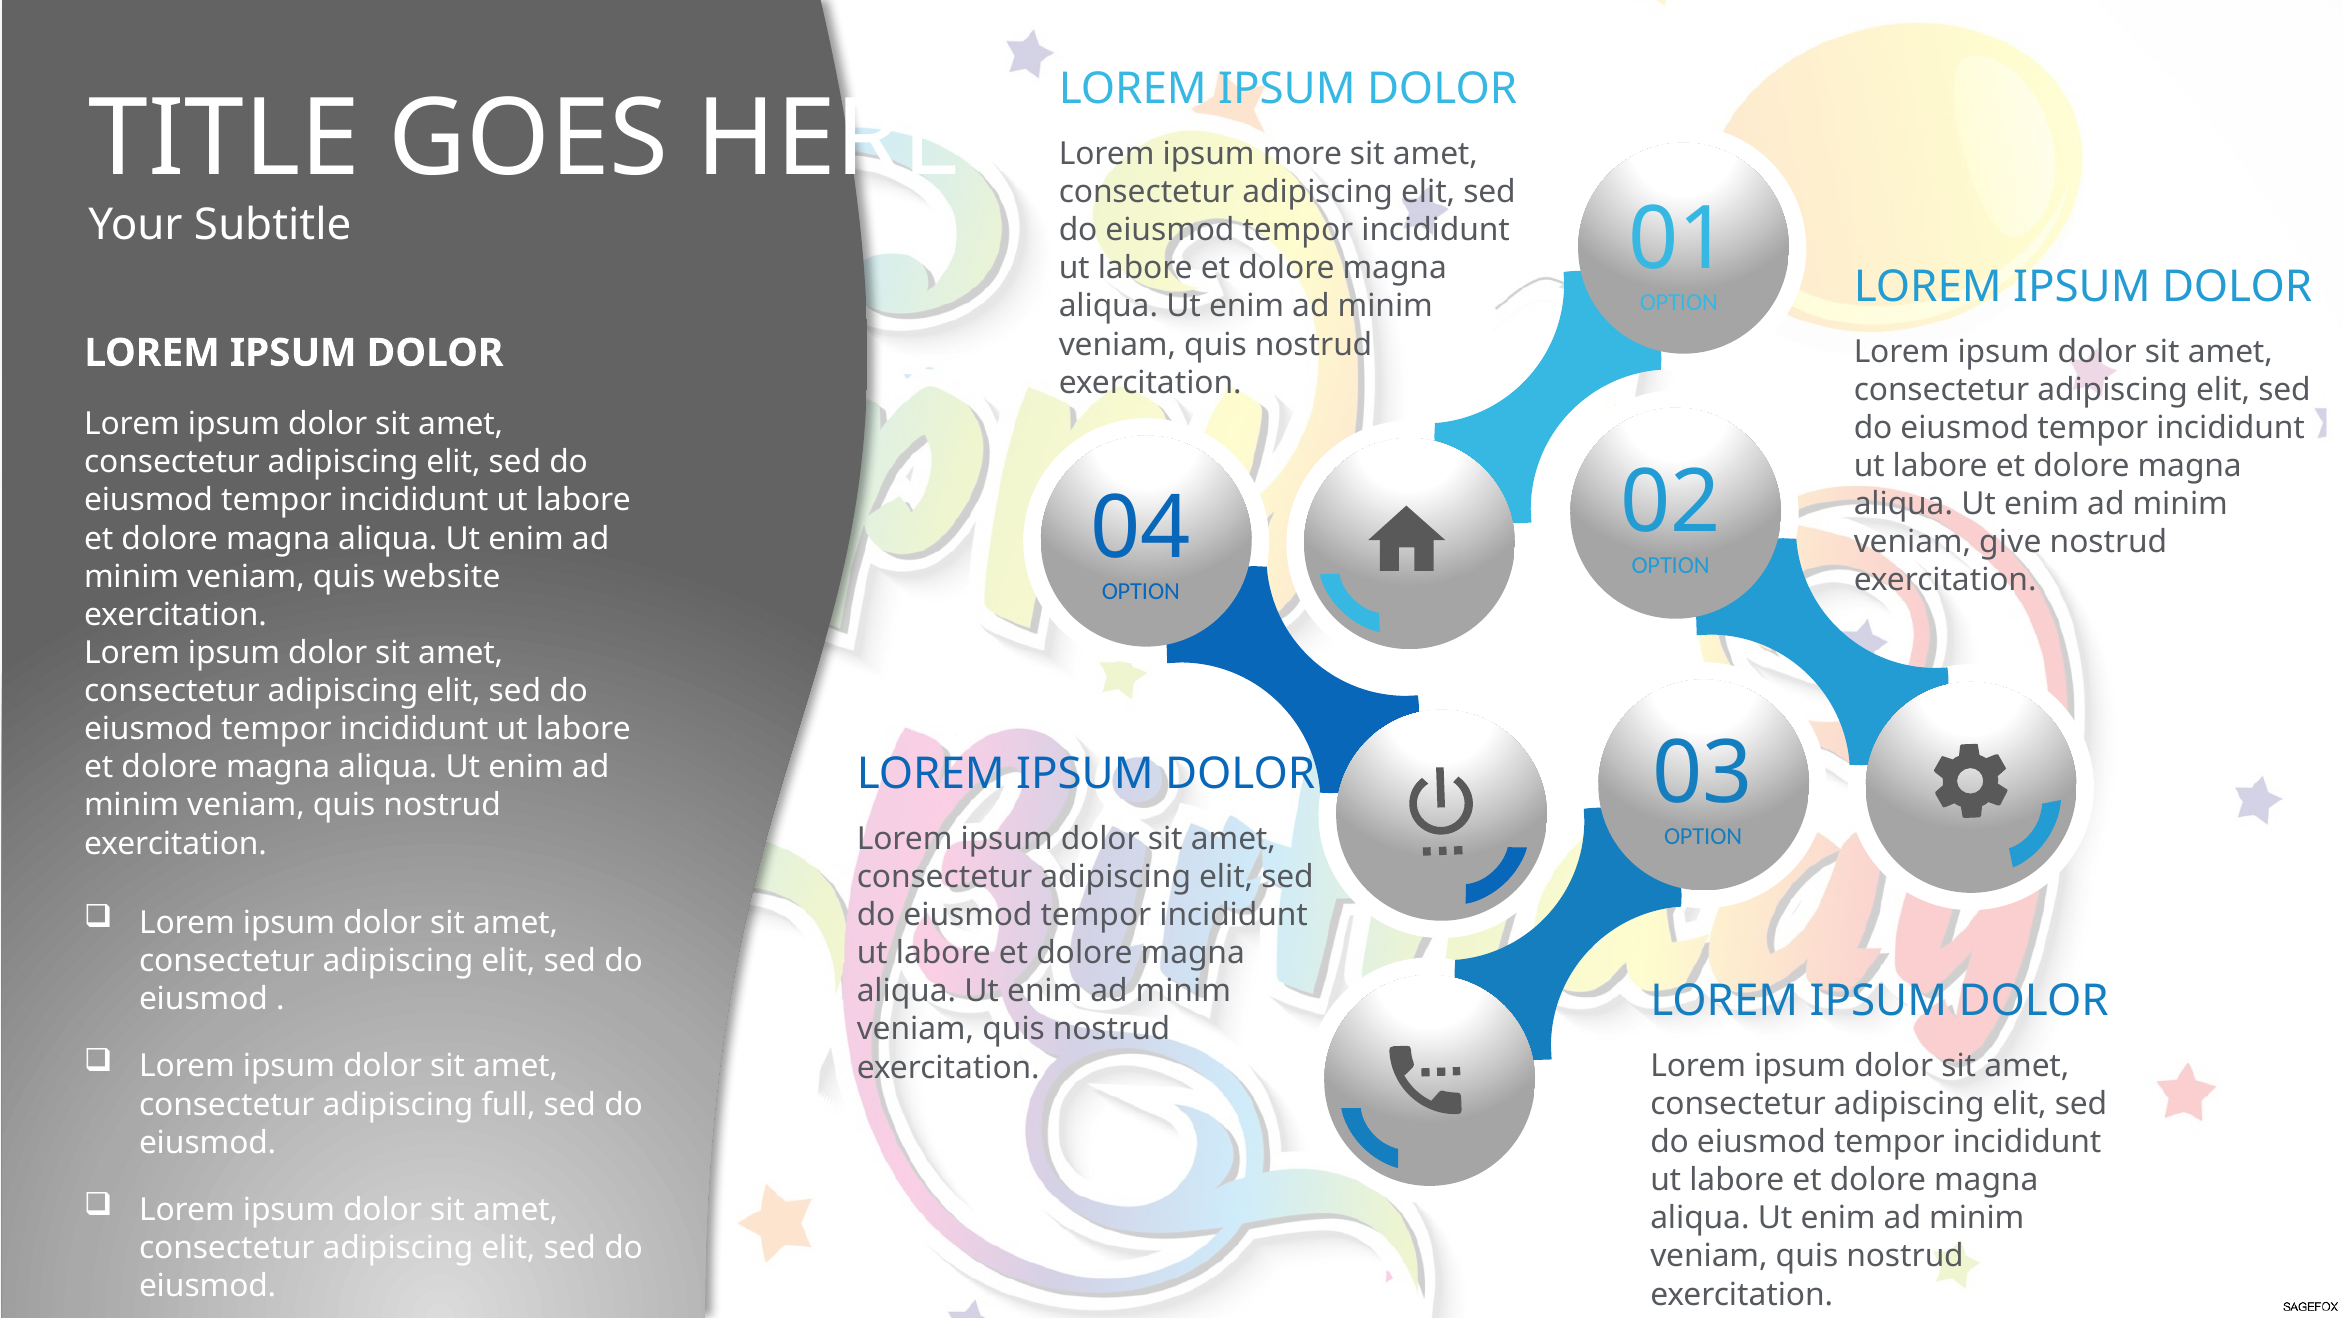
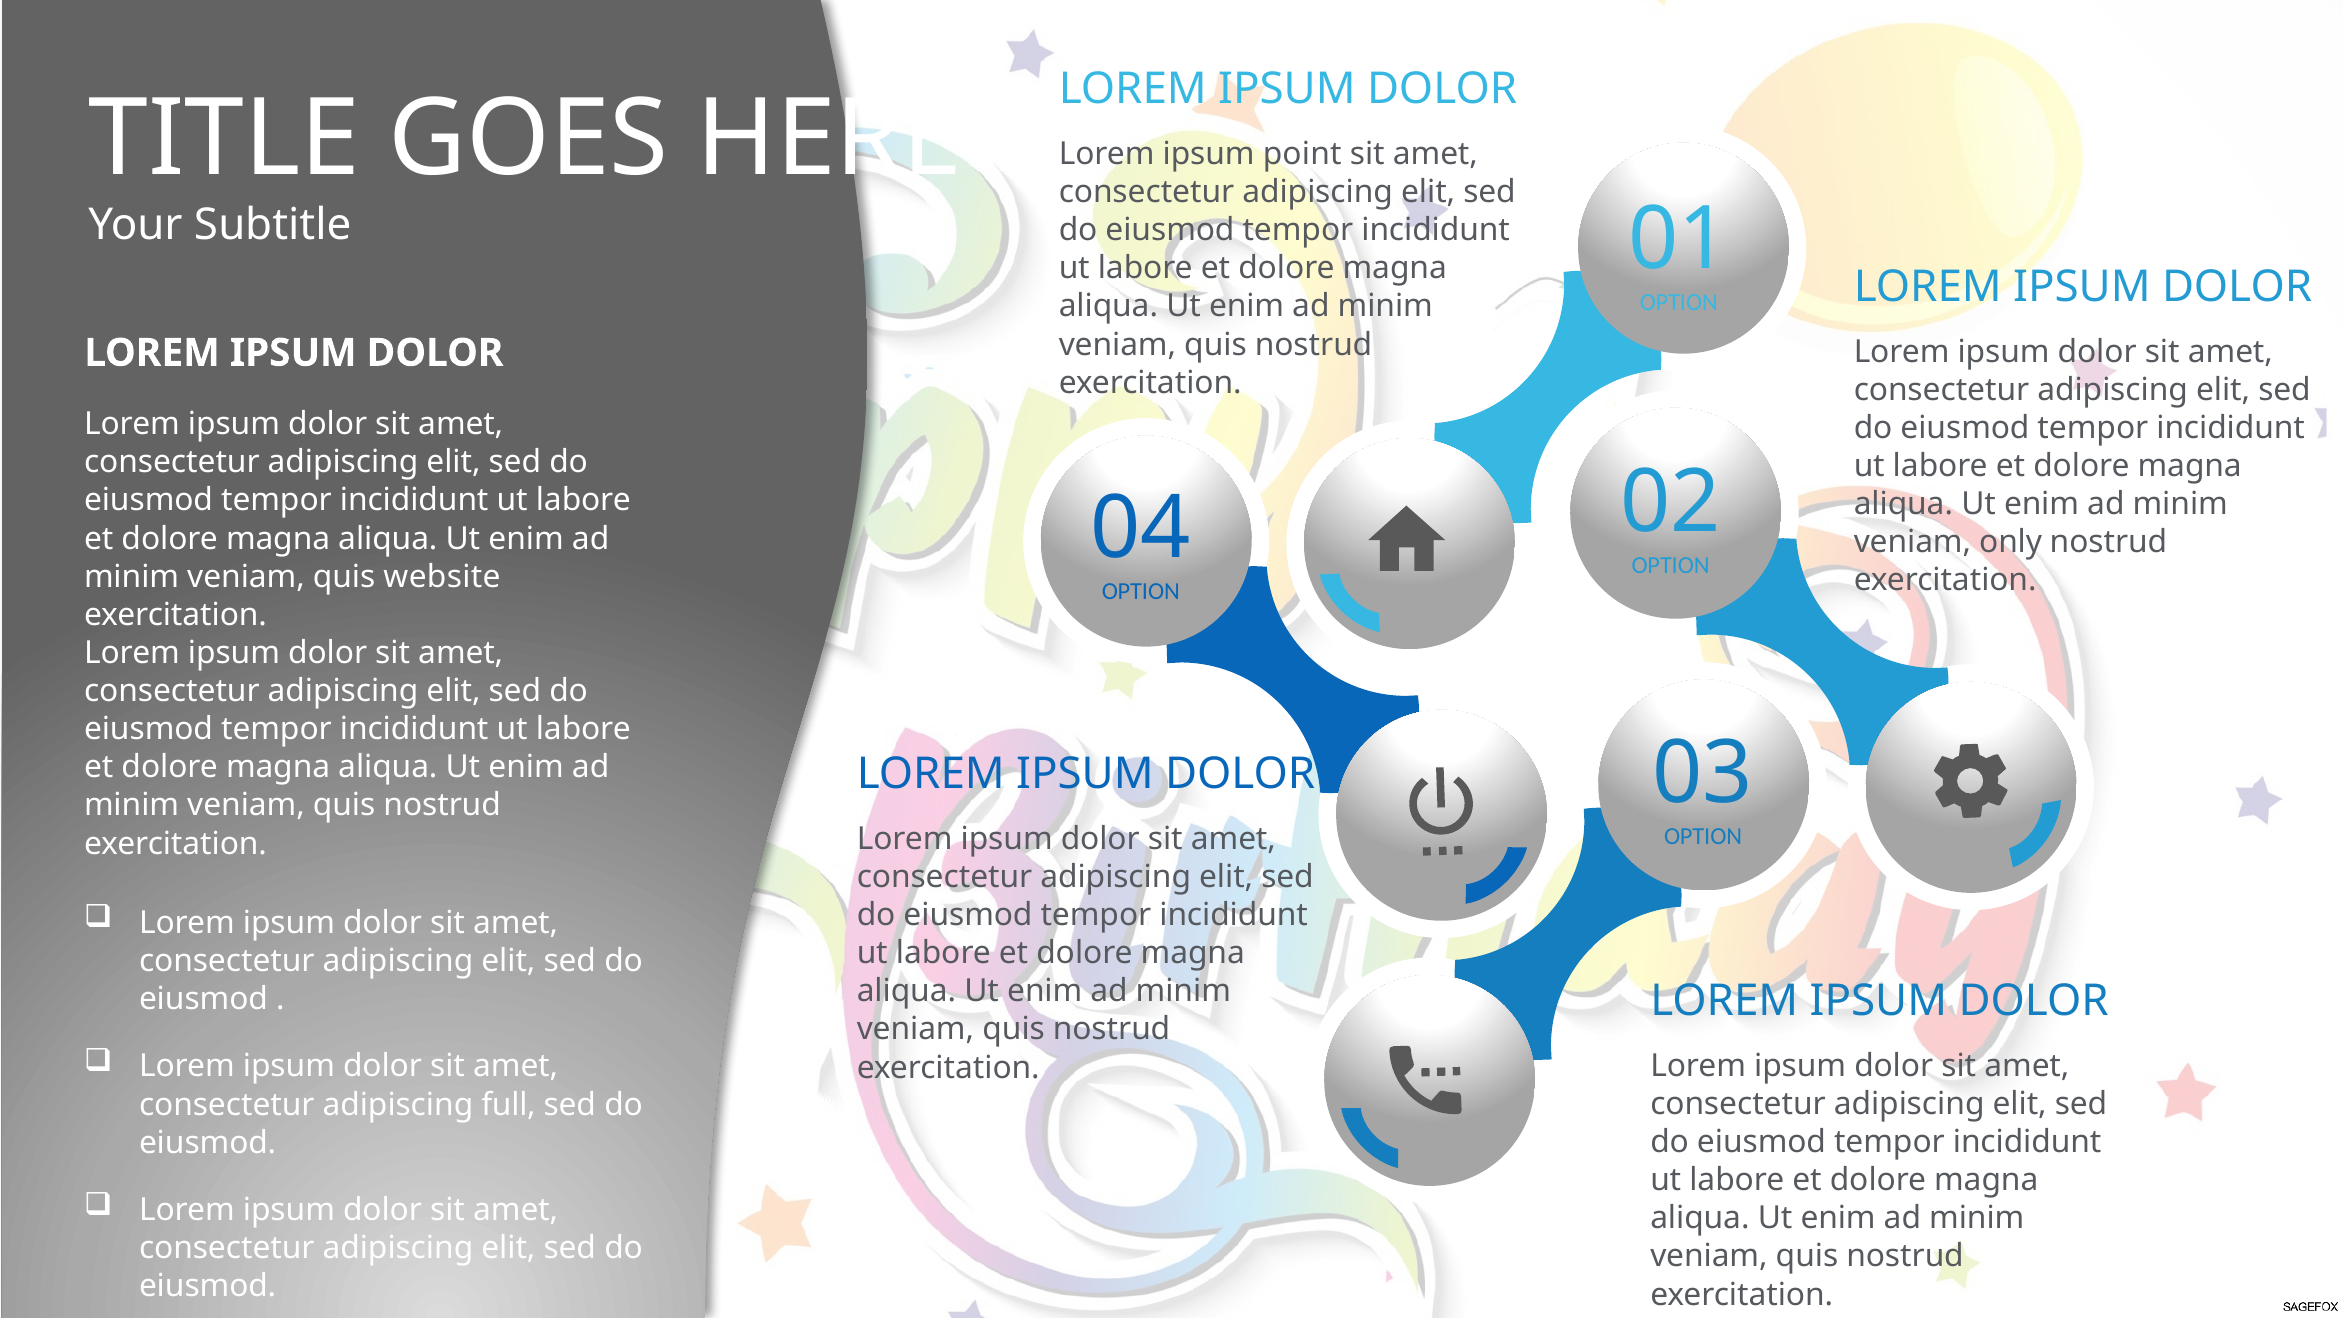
more: more -> point
give: give -> only
